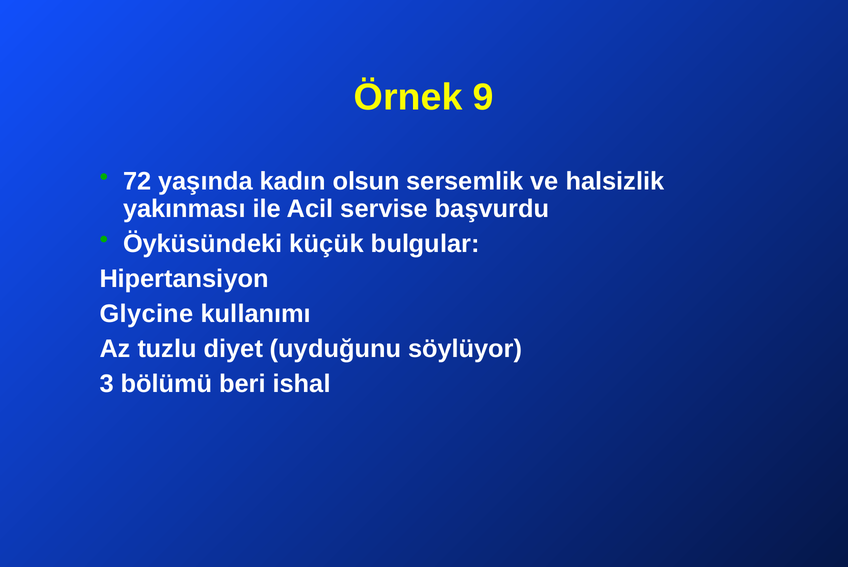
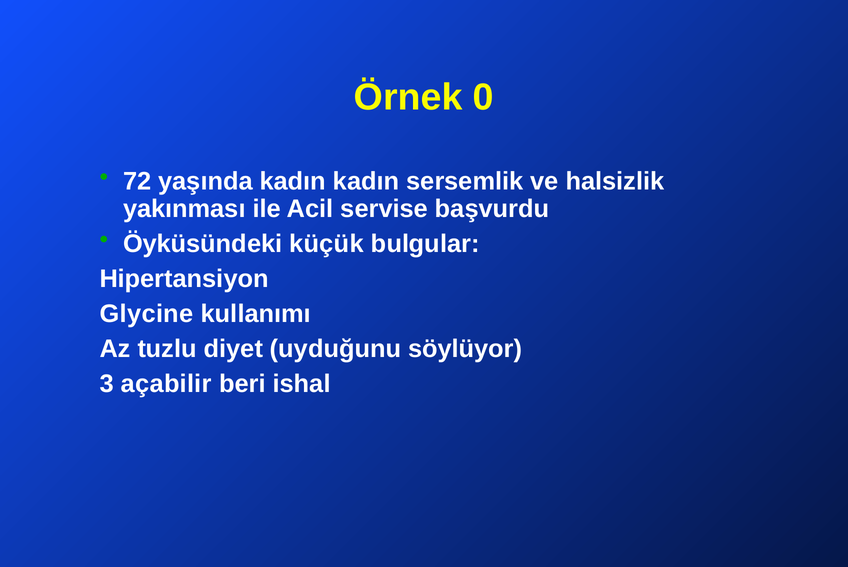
9: 9 -> 0
kadın olsun: olsun -> kadın
bölümü: bölümü -> açabilir
